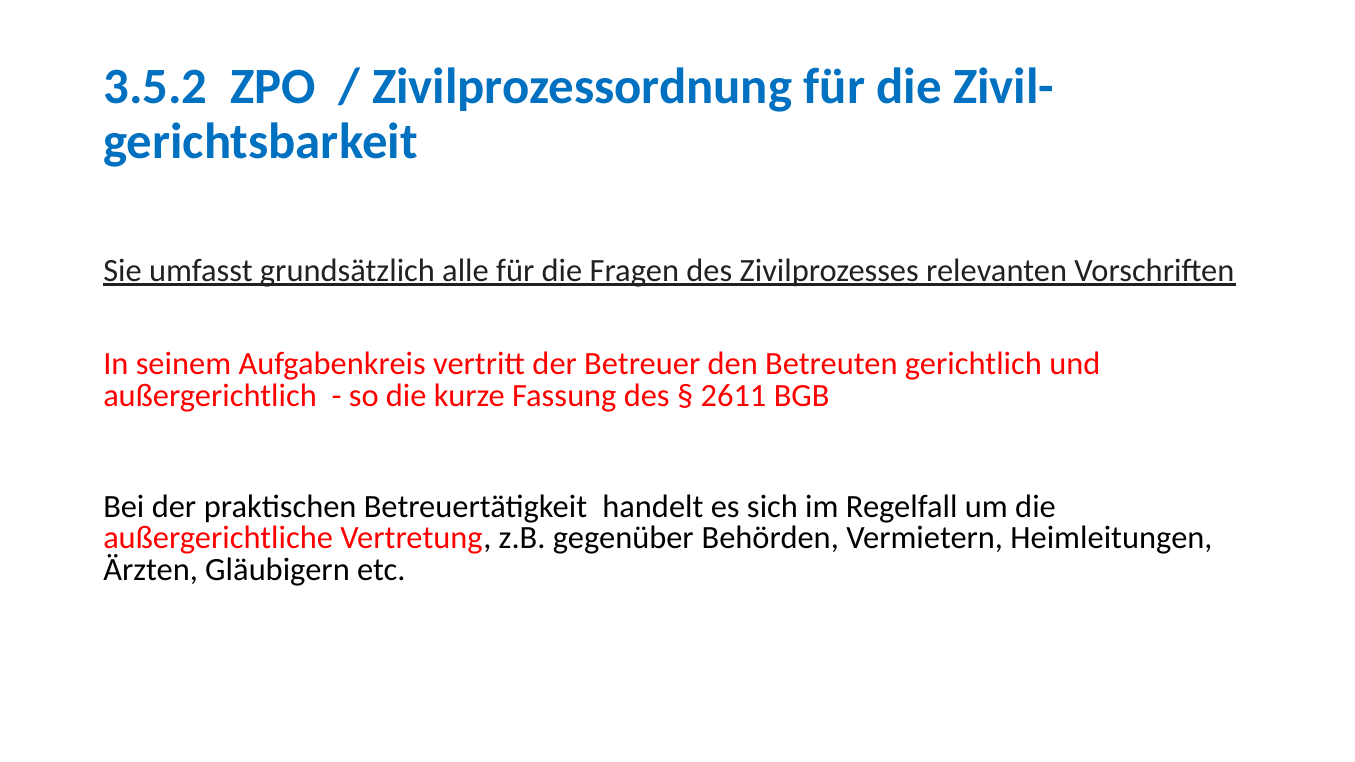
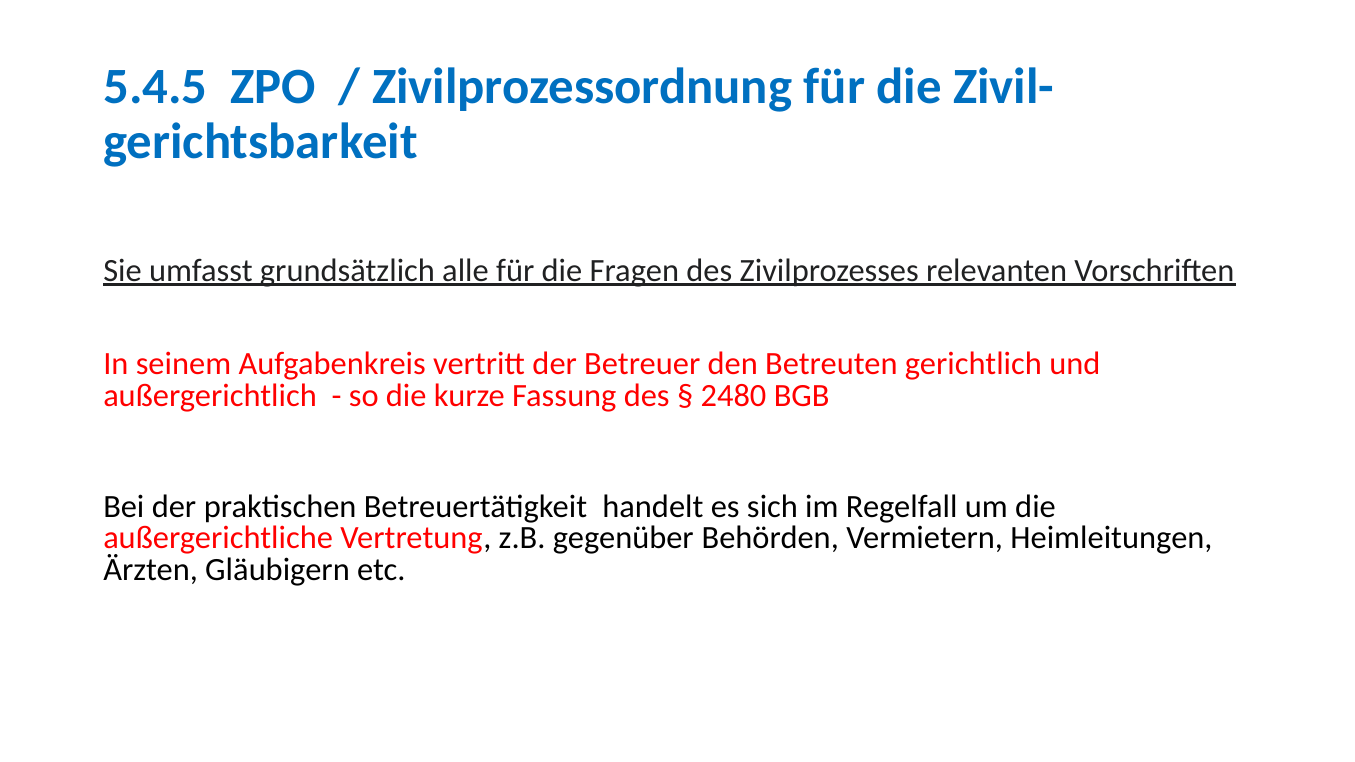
3.5.2: 3.5.2 -> 5.4.5
2611: 2611 -> 2480
